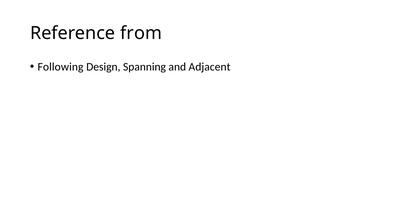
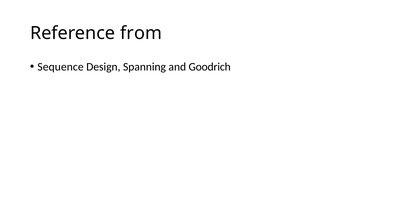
Following: Following -> Sequence
Adjacent: Adjacent -> Goodrich
